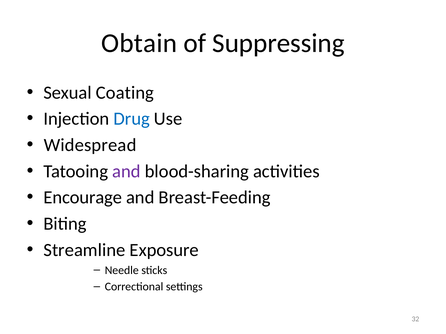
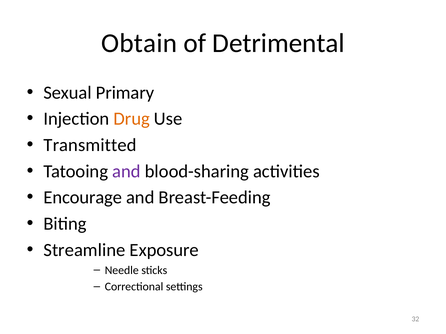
Suppressing: Suppressing -> Detrimental
Coating: Coating -> Primary
Drug colour: blue -> orange
Widespread: Widespread -> Transmitted
